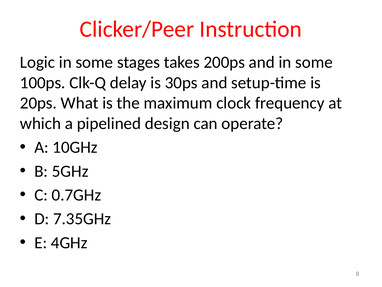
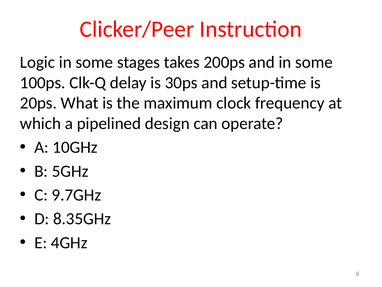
0.7GHz: 0.7GHz -> 9.7GHz
7.35GHz: 7.35GHz -> 8.35GHz
